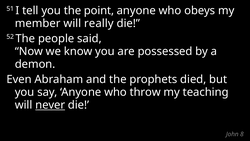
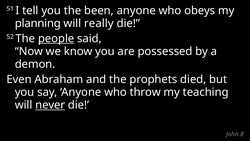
point: point -> been
member: member -> planning
people underline: none -> present
